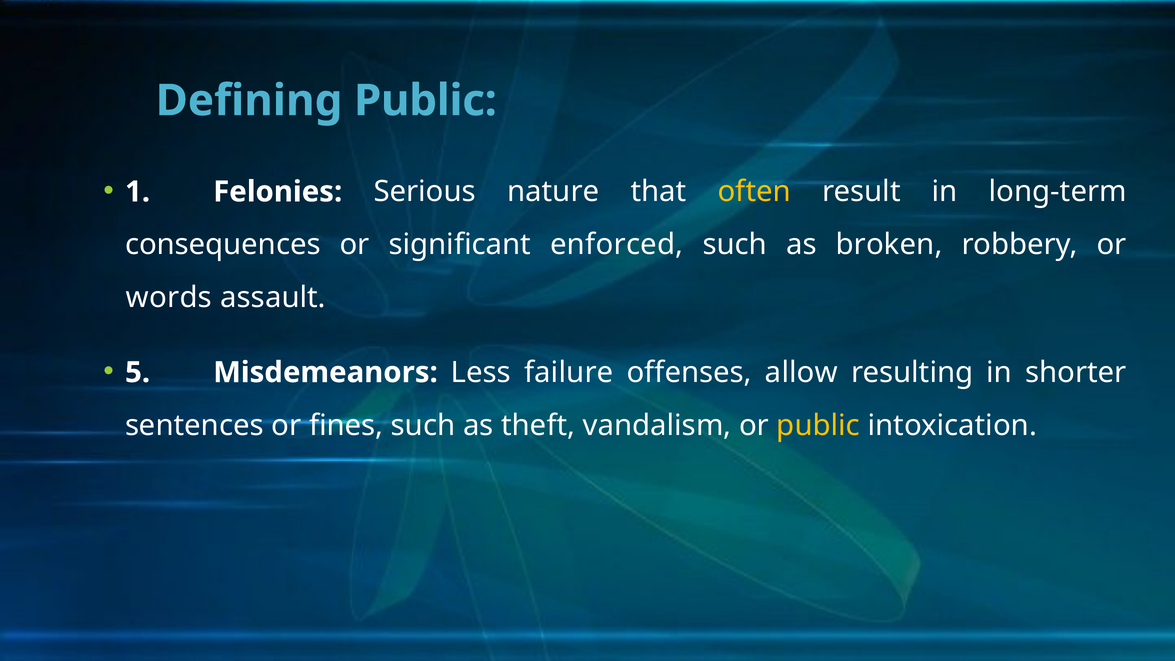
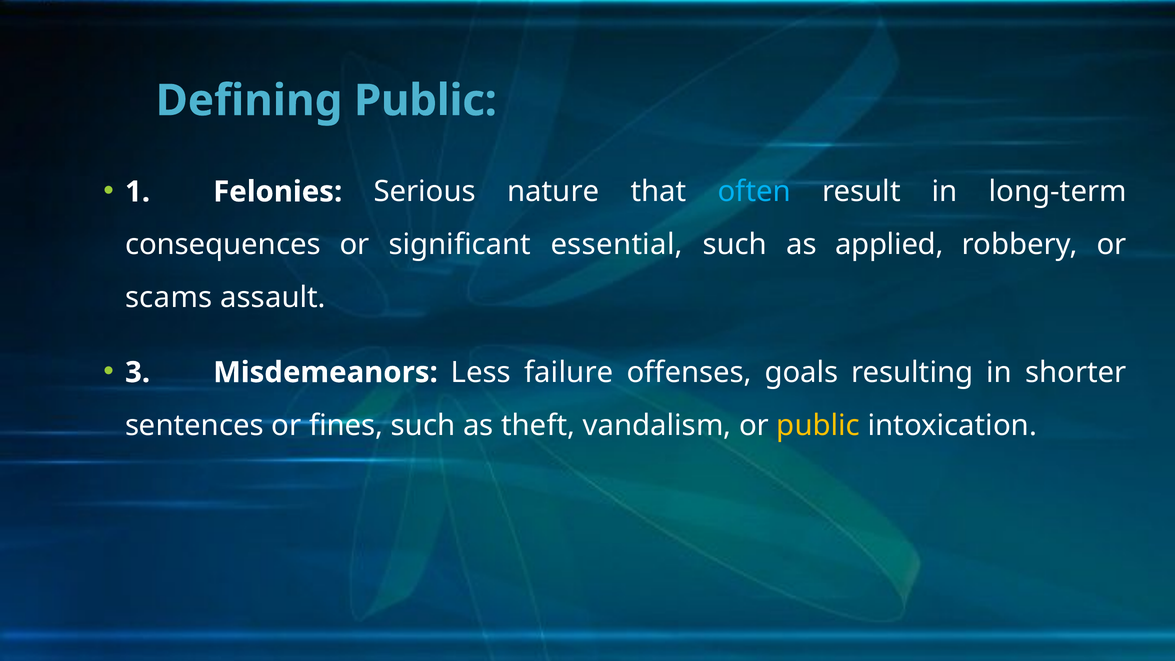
often colour: yellow -> light blue
enforced: enforced -> essential
broken: broken -> applied
words: words -> scams
5: 5 -> 3
allow: allow -> goals
